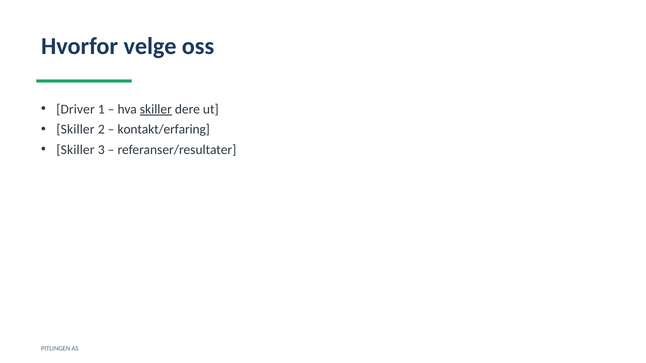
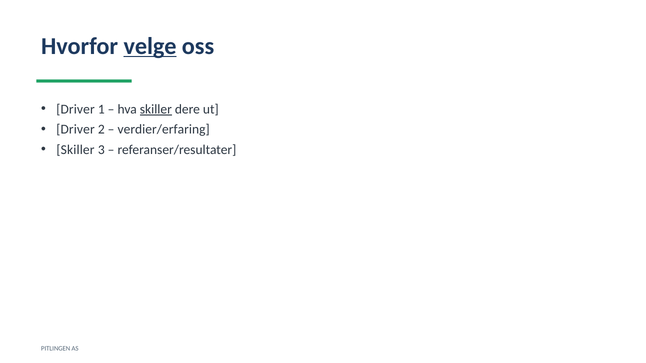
velge underline: none -> present
Skiller at (75, 130): Skiller -> Driver
kontakt/erfaring: kontakt/erfaring -> verdier/erfaring
